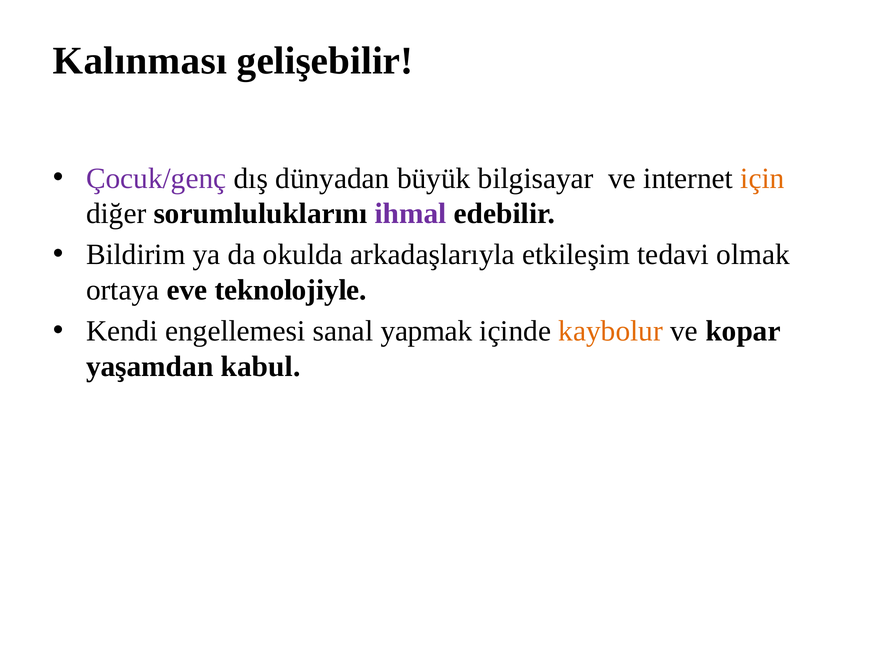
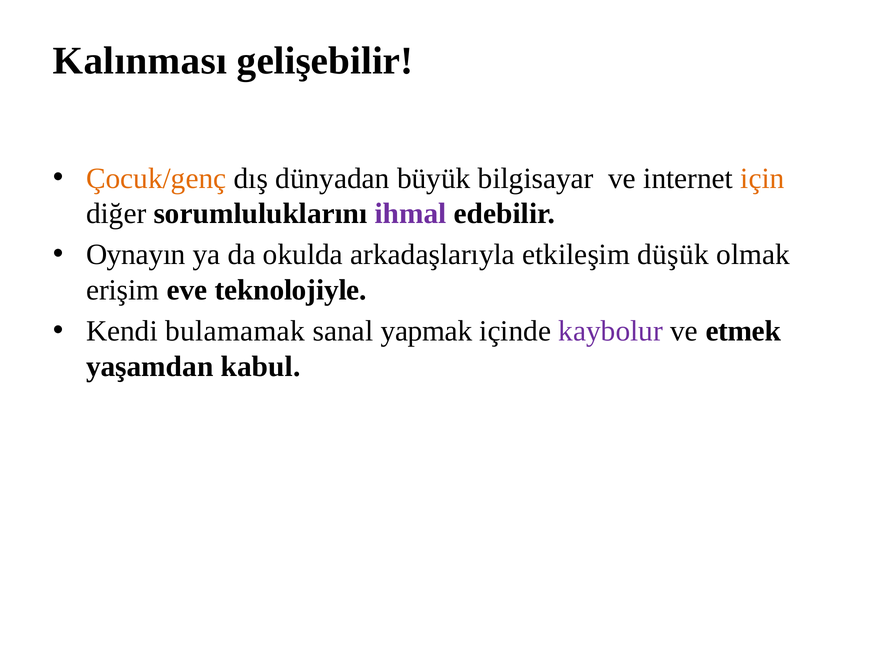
Çocuk/genç colour: purple -> orange
Bildirim: Bildirim -> Oynayın
tedavi: tedavi -> düşük
ortaya: ortaya -> erişim
engellemesi: engellemesi -> bulamamak
kaybolur colour: orange -> purple
kopar: kopar -> etmek
